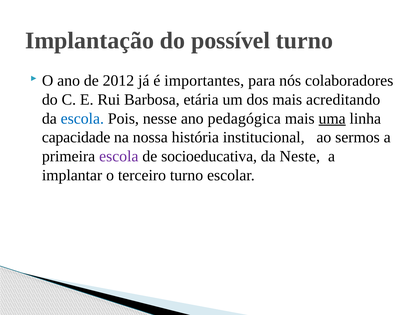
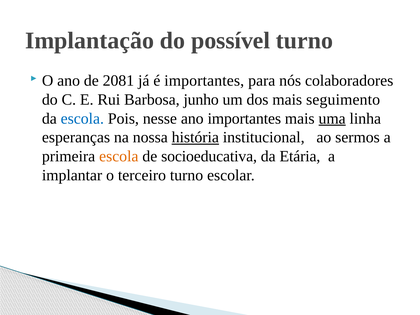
2012: 2012 -> 2081
etária: etária -> junho
acreditando: acreditando -> seguimento
ano pedagógica: pedagógica -> importantes
capacidade: capacidade -> esperanças
história underline: none -> present
escola at (119, 156) colour: purple -> orange
Neste: Neste -> Etária
